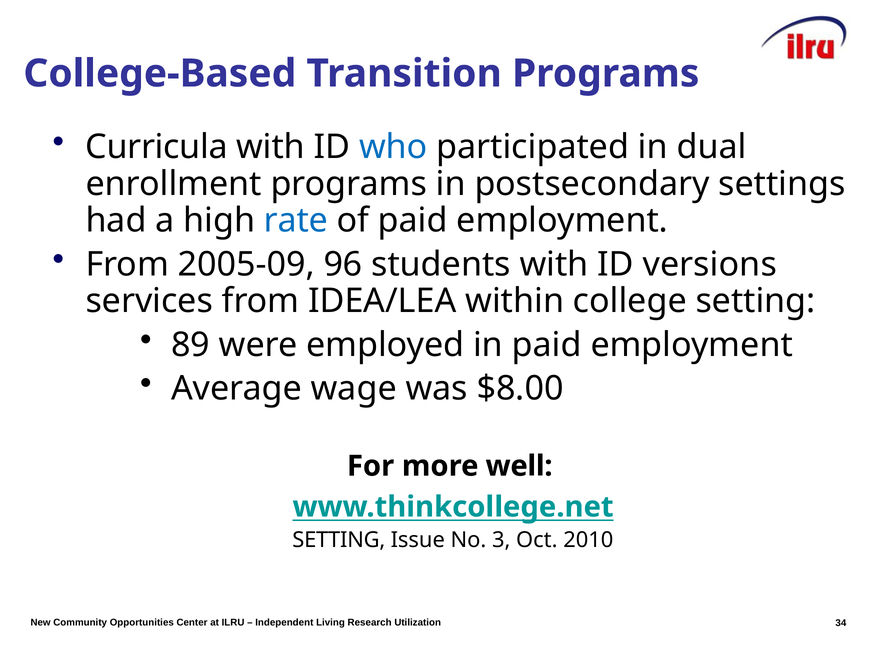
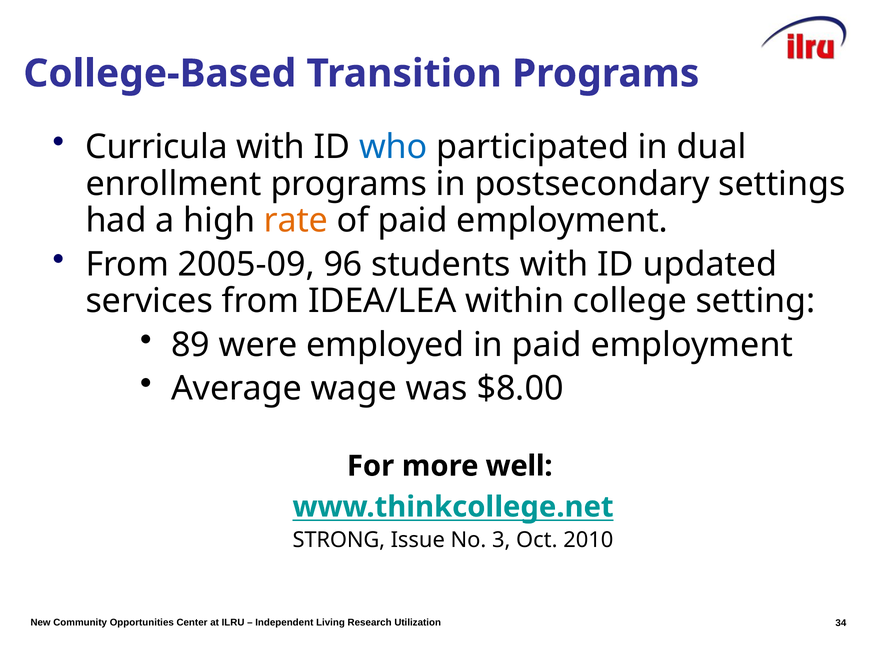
rate colour: blue -> orange
versions: versions -> updated
SETTING at (339, 540): SETTING -> STRONG
